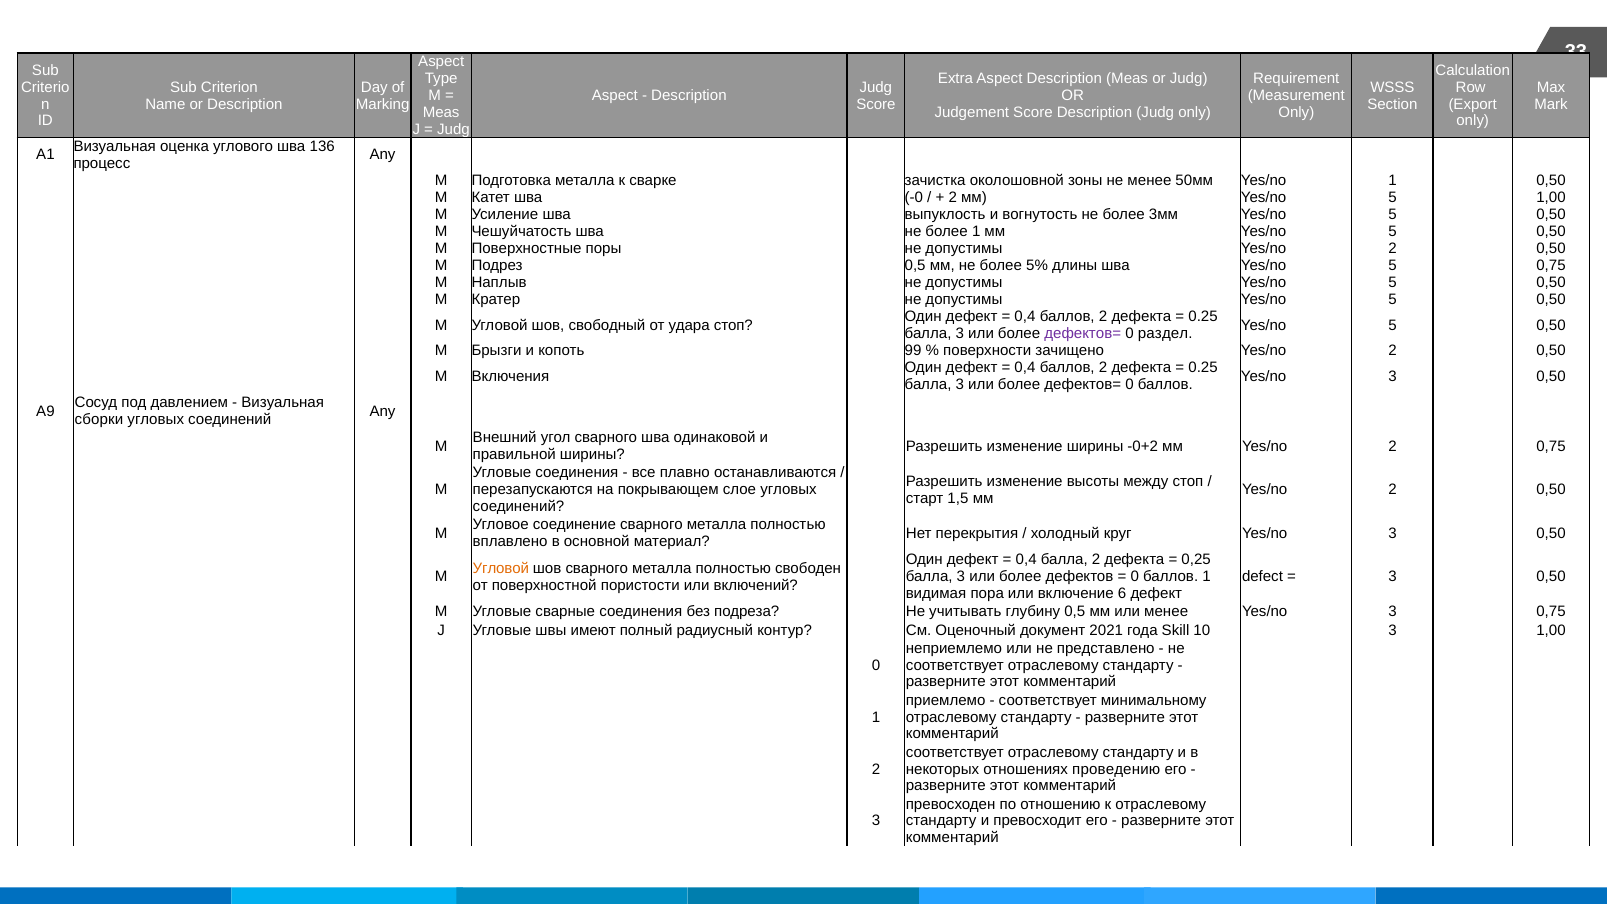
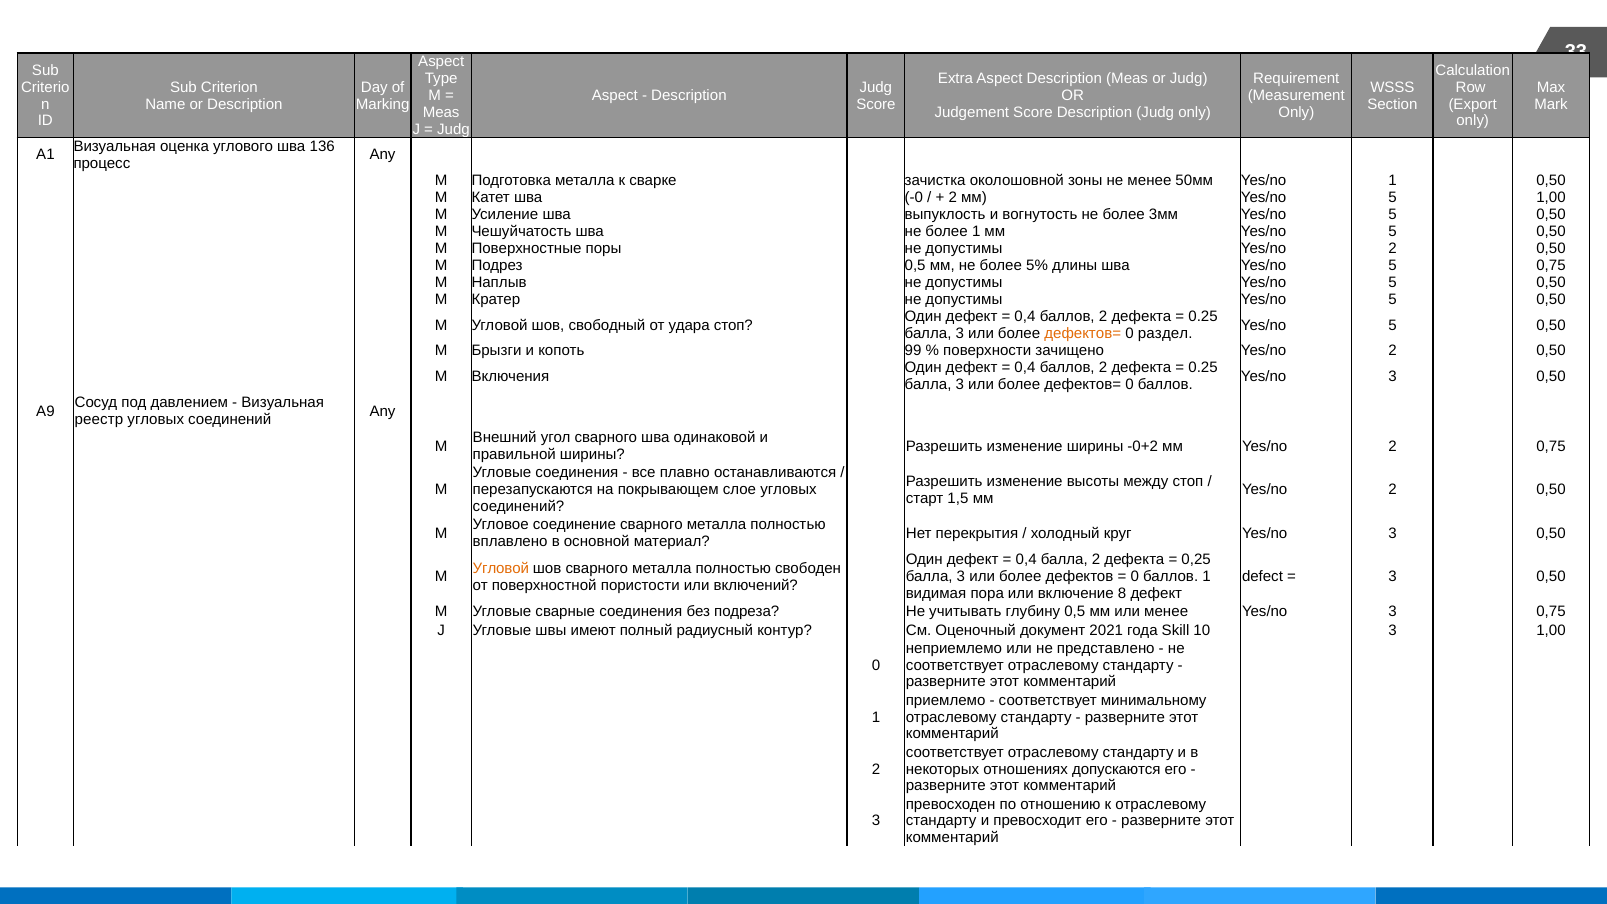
дефектов= at (1083, 334) colour: purple -> orange
сборки: сборки -> реестр
6: 6 -> 8
проведению: проведению -> допускаются
